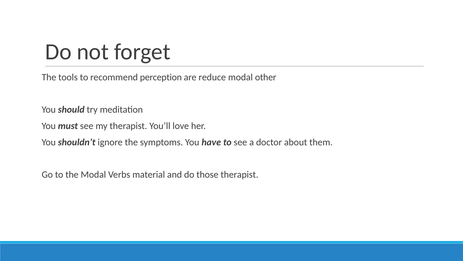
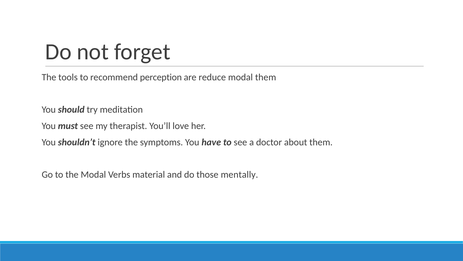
modal other: other -> them
those therapist: therapist -> mentally
